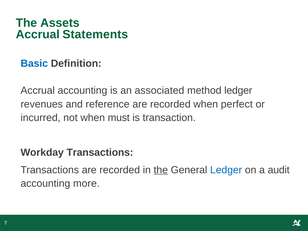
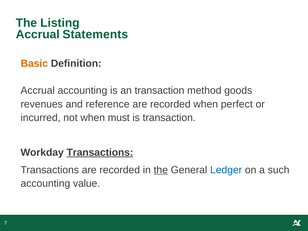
Assets: Assets -> Listing
Basic colour: blue -> orange
an associated: associated -> transaction
method ledger: ledger -> goods
Transactions at (100, 152) underline: none -> present
audit: audit -> such
more: more -> value
